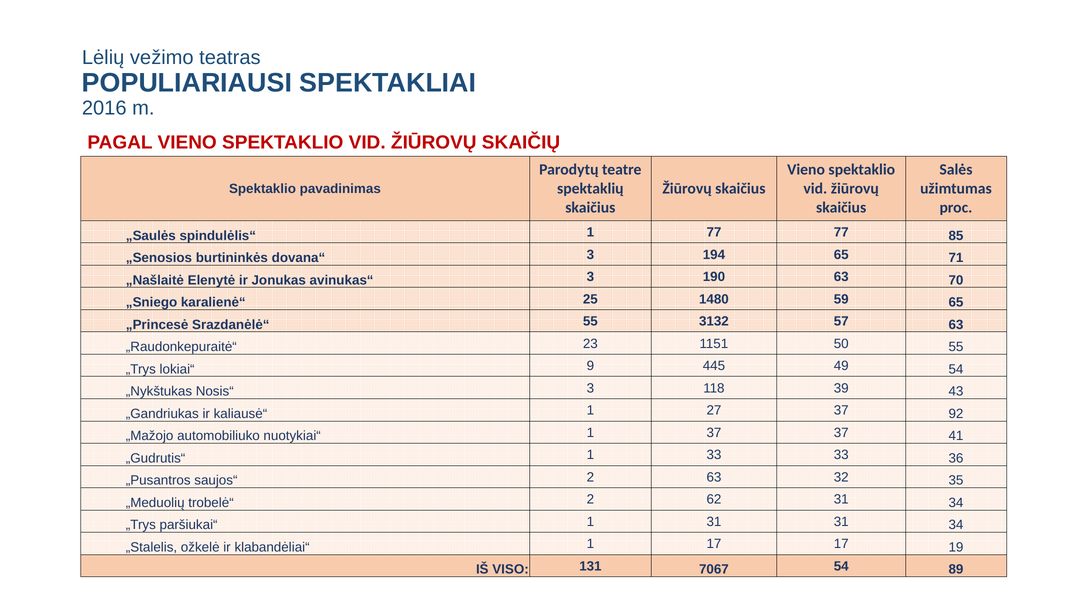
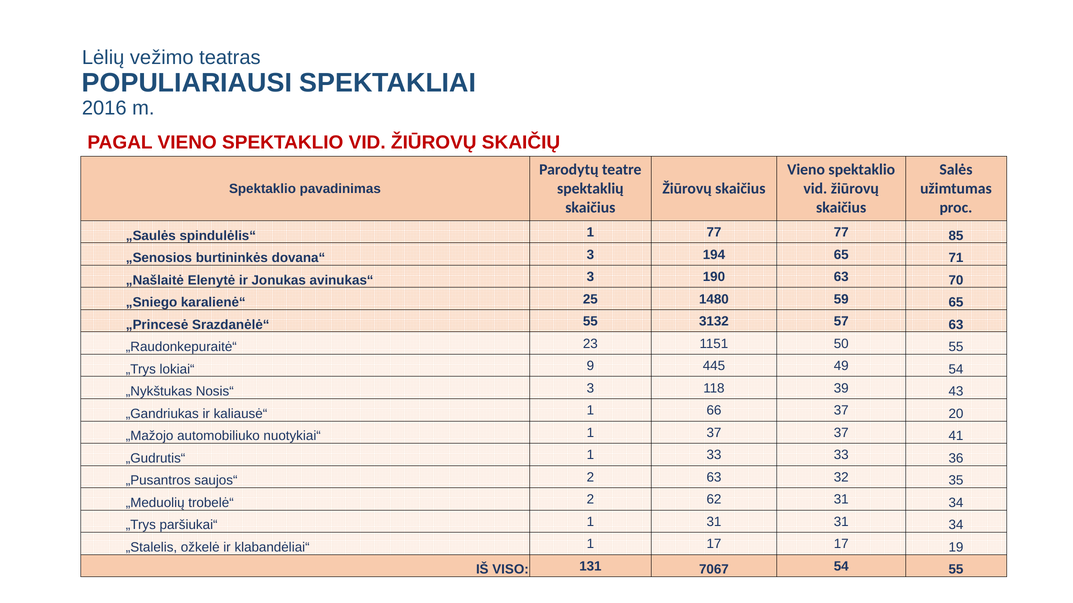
27: 27 -> 66
92: 92 -> 20
54 89: 89 -> 55
